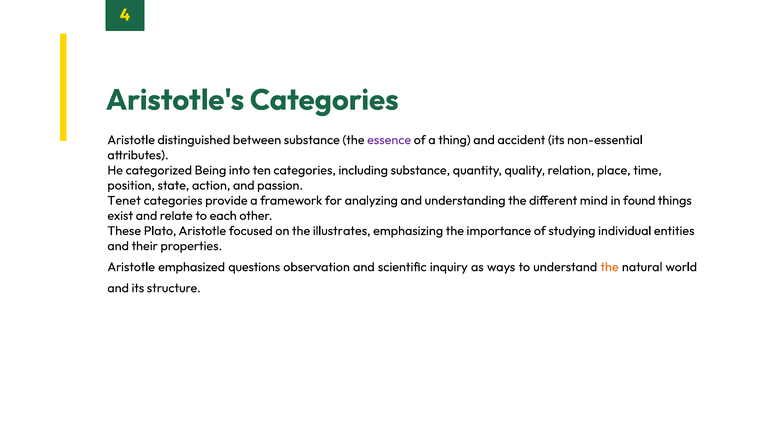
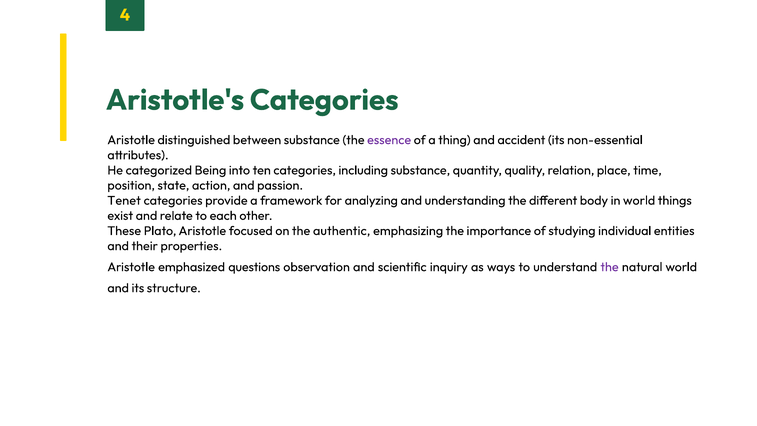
mind: mind -> body
in found: found -> world
illustrates: illustrates -> authentic
the at (610, 267) colour: orange -> purple
